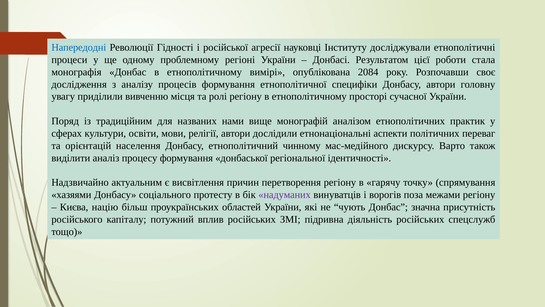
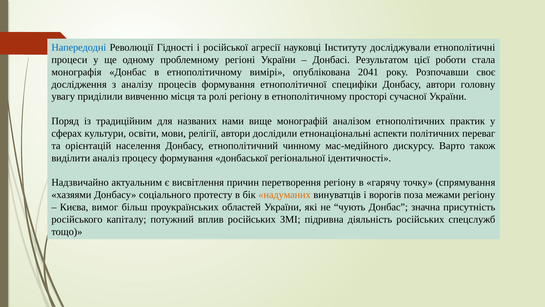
2084: 2084 -> 2041
надуманих colour: purple -> orange
націю: націю -> вимог
